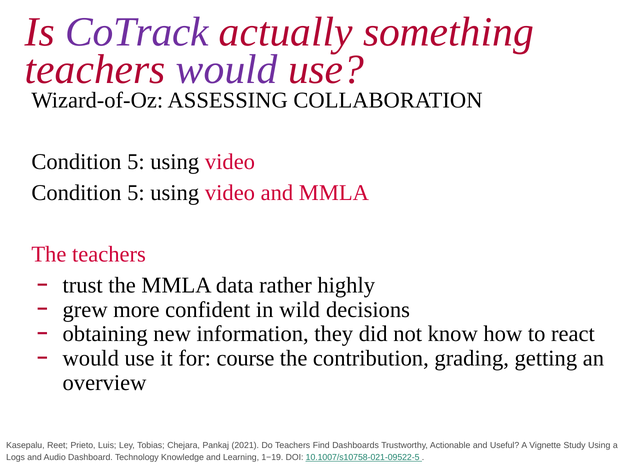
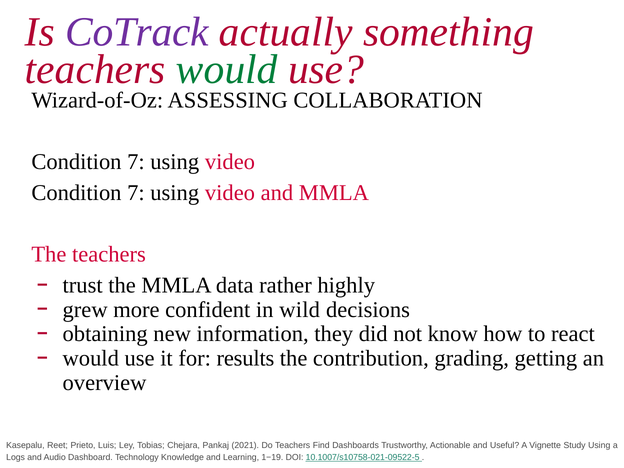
would at (227, 70) colour: purple -> green
5 at (136, 162): 5 -> 7
5 at (136, 193): 5 -> 7
course: course -> results
